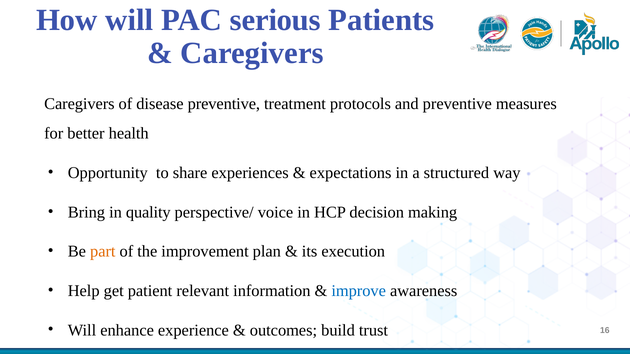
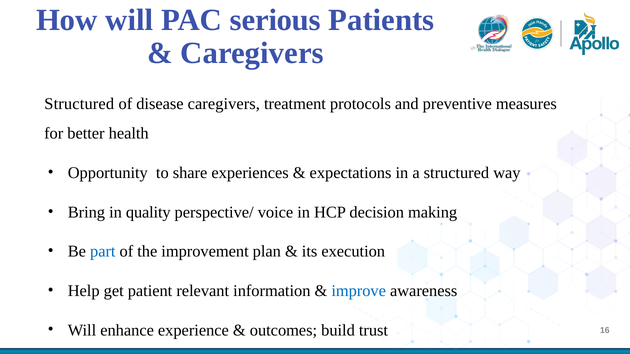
Caregivers at (79, 104): Caregivers -> Structured
disease preventive: preventive -> caregivers
part colour: orange -> blue
